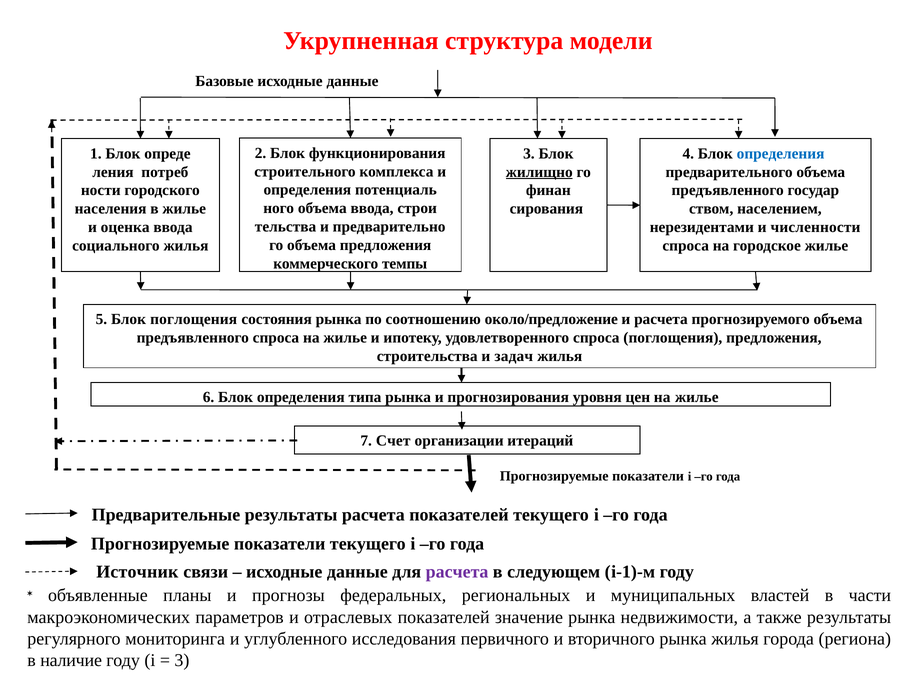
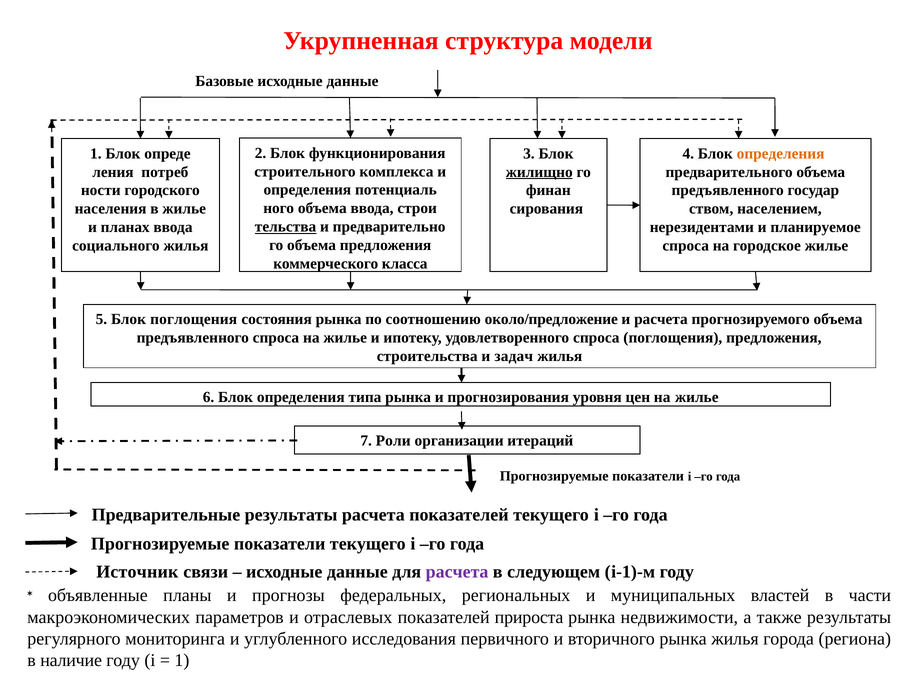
определения at (781, 154) colour: blue -> orange
тельства underline: none -> present
оценка: оценка -> планах
численности: численности -> планируемое
темпы: темпы -> класса
Счет: Счет -> Роли
значение: значение -> прироста
3 at (182, 660): 3 -> 1
